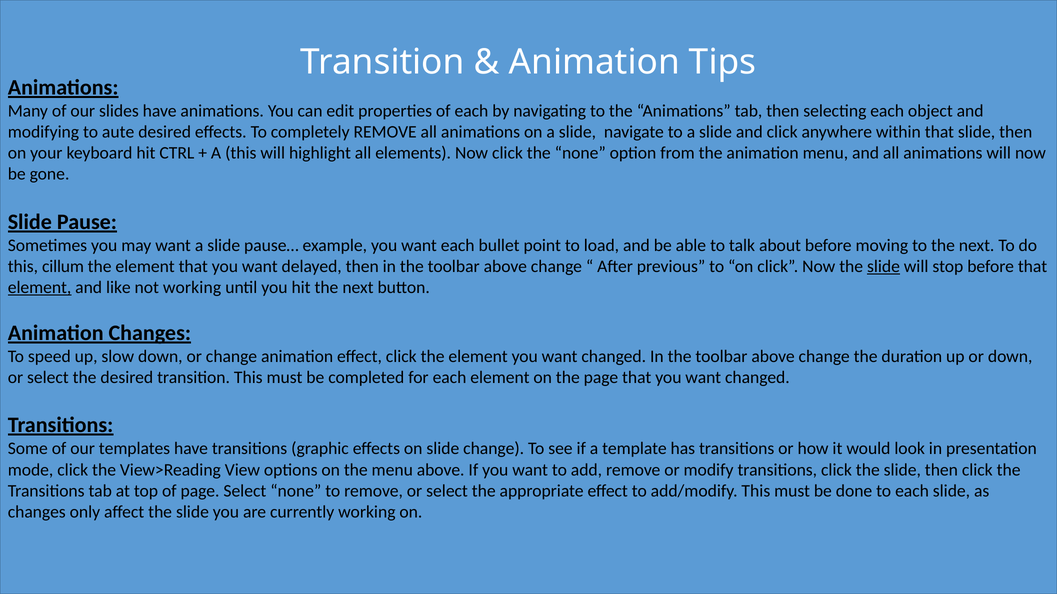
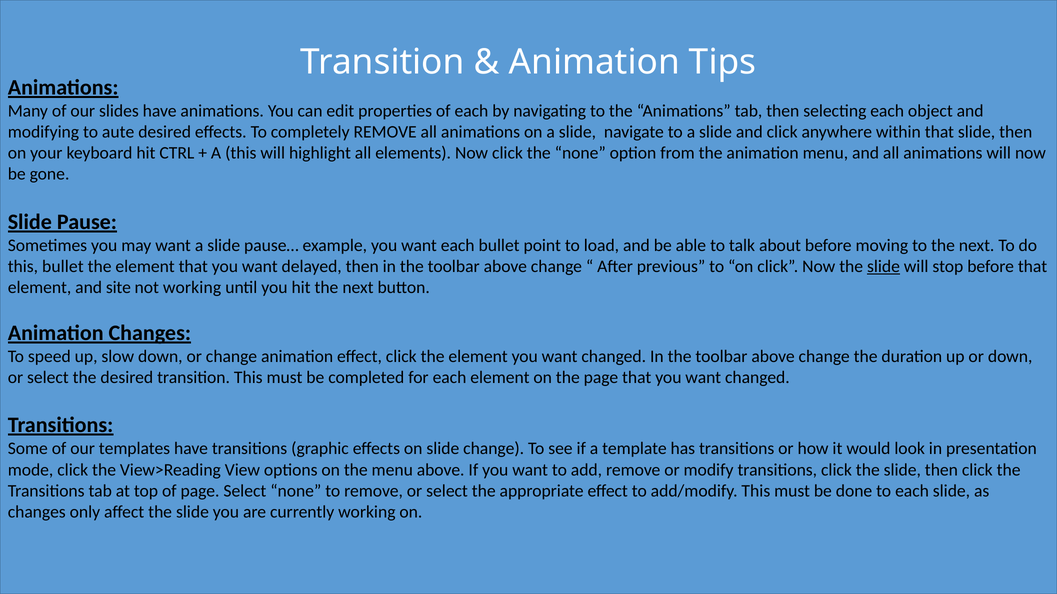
this cillum: cillum -> bullet
element at (40, 288) underline: present -> none
like: like -> site
